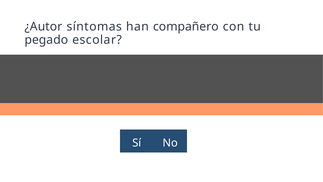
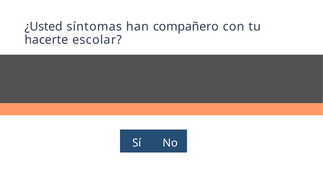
¿Autor: ¿Autor -> ¿Usted
pegado: pegado -> hacerte
